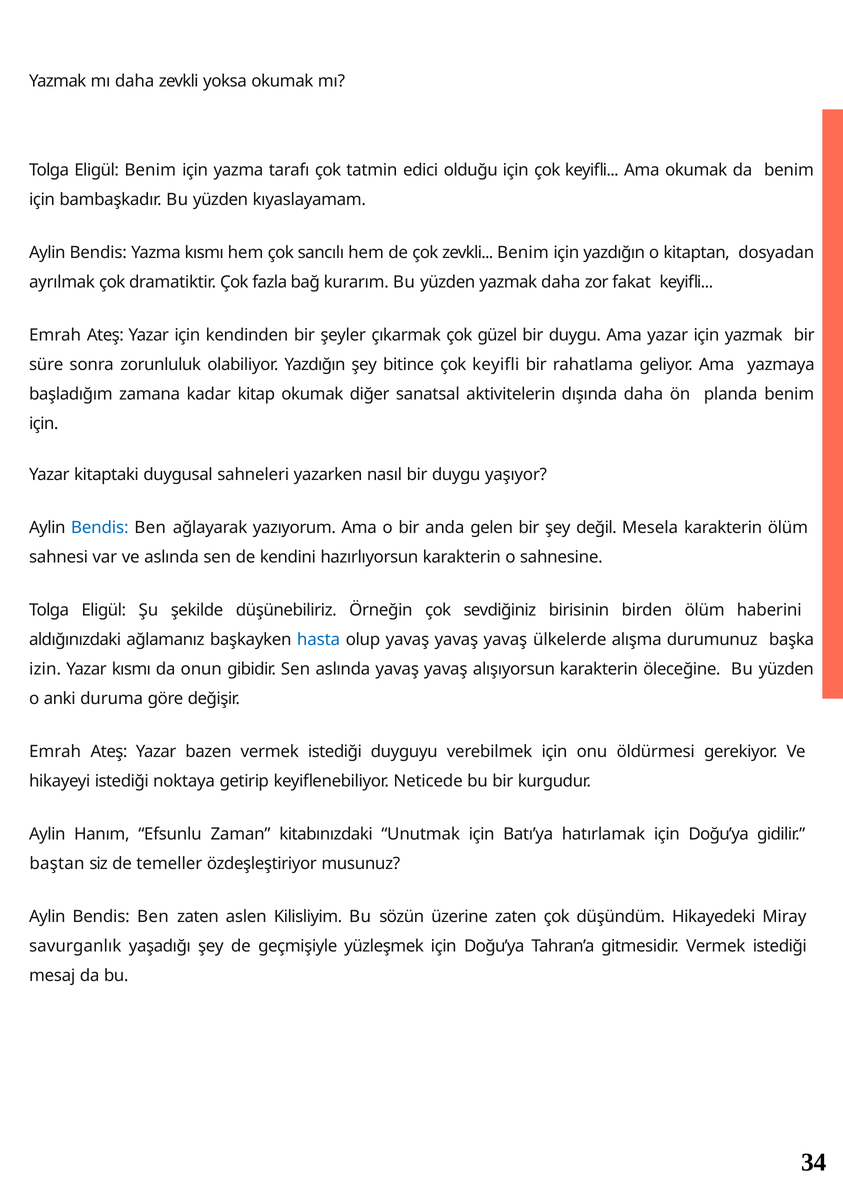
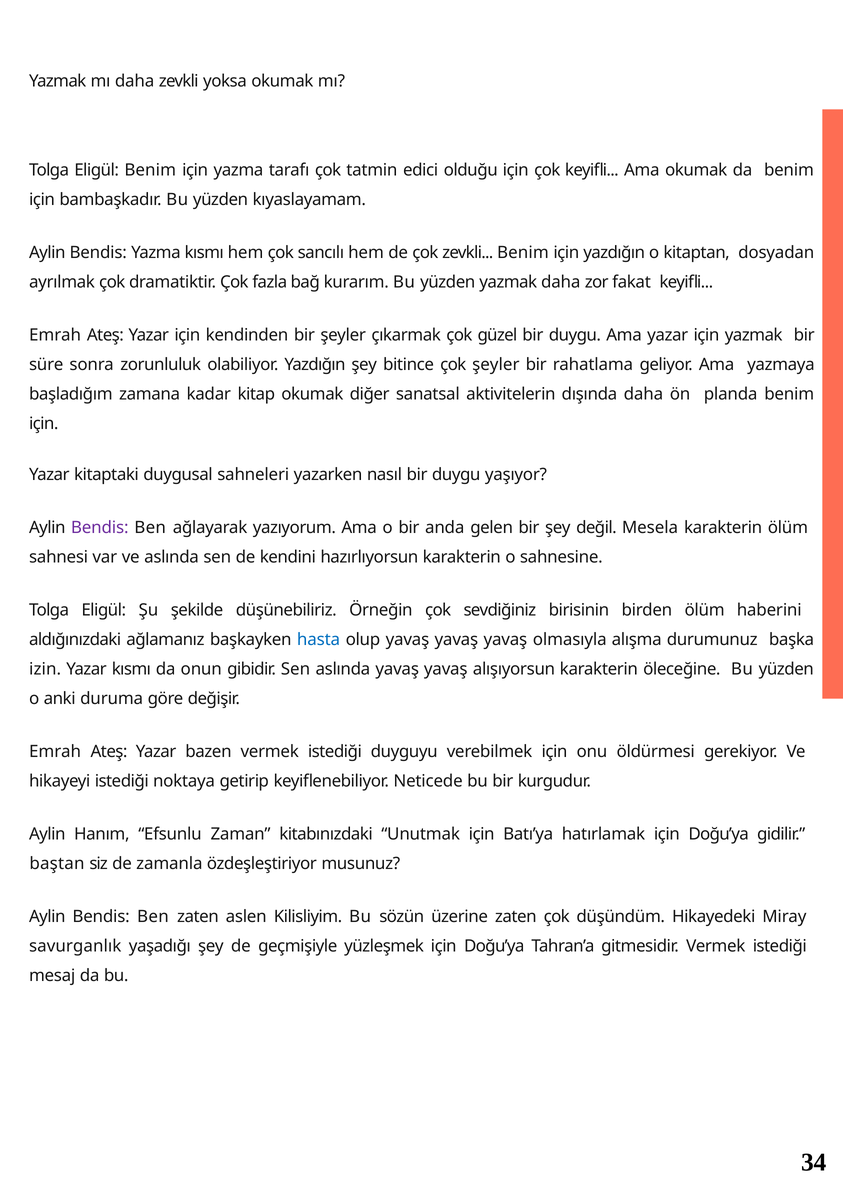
bitince çok keyifli: keyifli -> şeyler
Bendis at (100, 528) colour: blue -> purple
ülkelerde: ülkelerde -> olmasıyla
temeller: temeller -> zamanla
